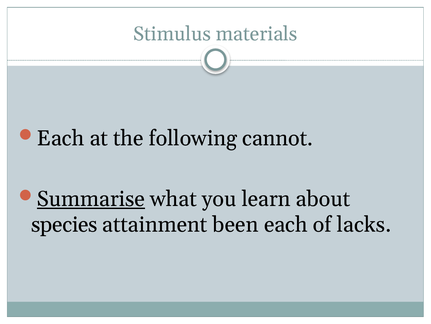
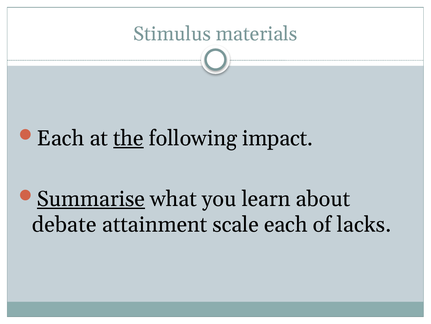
the underline: none -> present
cannot: cannot -> impact
species: species -> debate
been: been -> scale
